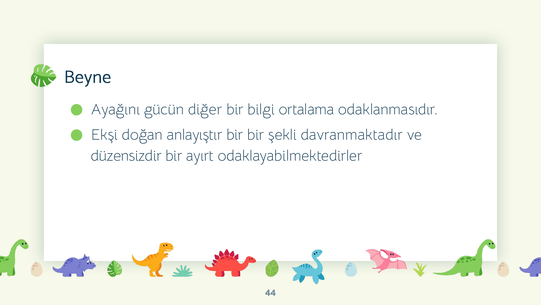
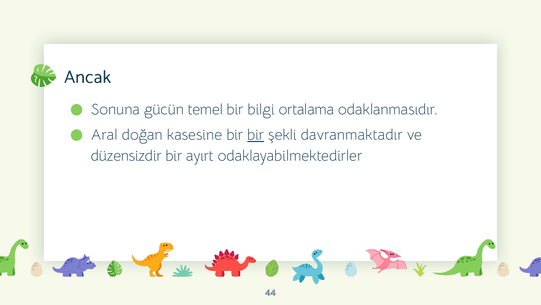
Beyne: Beyne -> Ancak
Ayağını: Ayağını -> Sonuna
diğer: diğer -> temel
Ekşi: Ekşi -> Aral
anlayıştır: anlayıştır -> kasesine
bir at (256, 135) underline: none -> present
